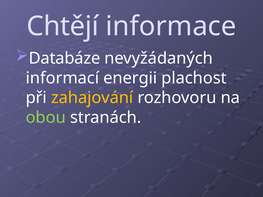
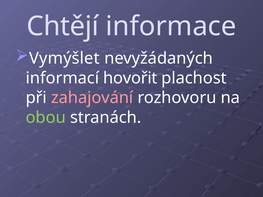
Databáze: Databáze -> Vymýšlet
energii: energii -> hovořit
zahajování colour: yellow -> pink
